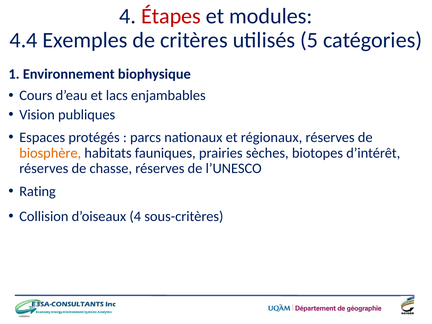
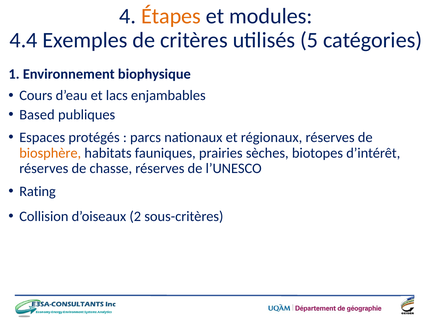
Étapes colour: red -> orange
Vision: Vision -> Based
d’oiseaux 4: 4 -> 2
